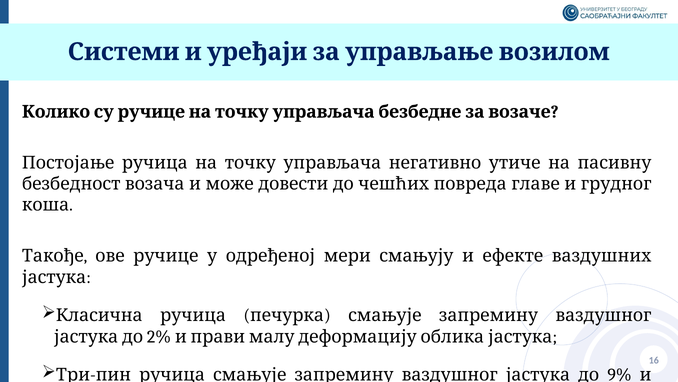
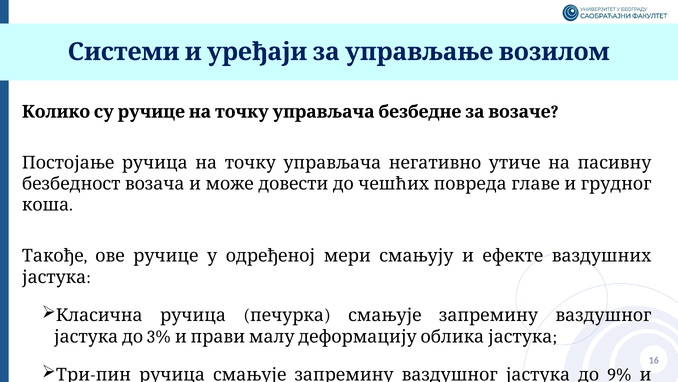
2%: 2% -> 3%
